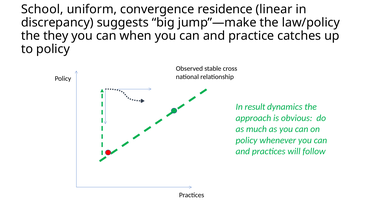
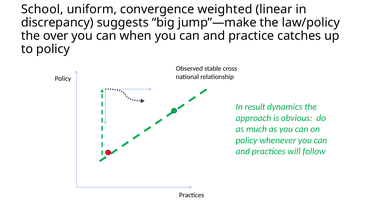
residence: residence -> weighted
they: they -> over
